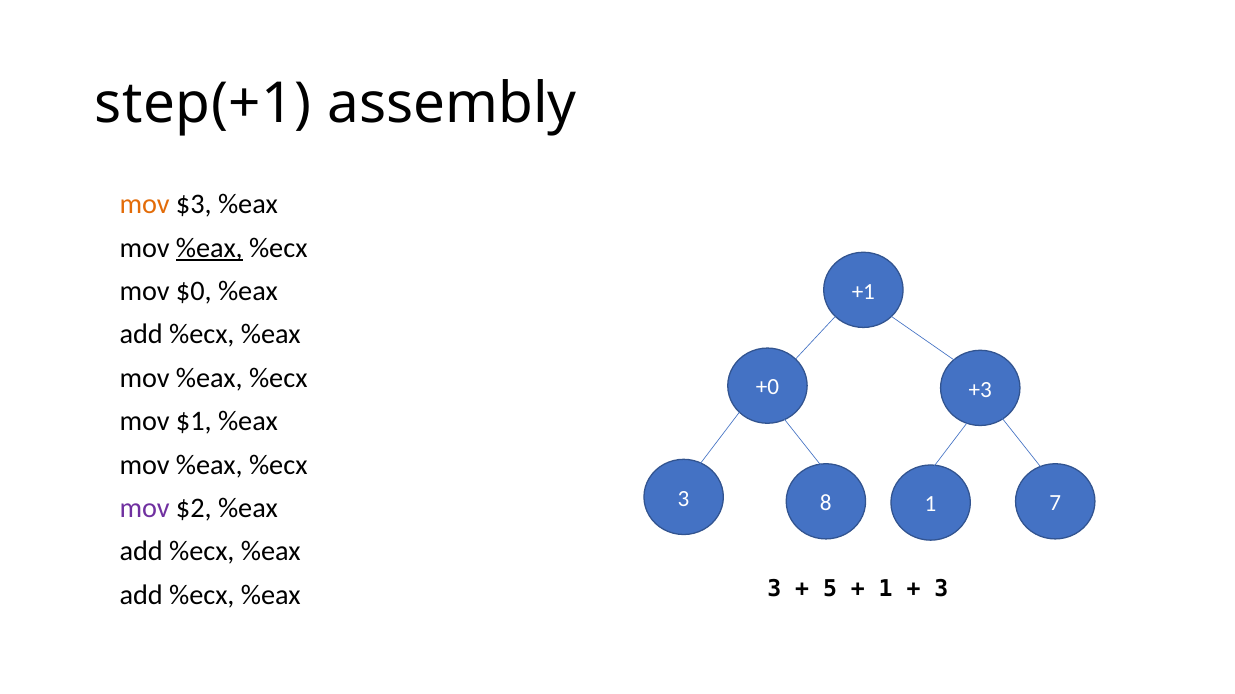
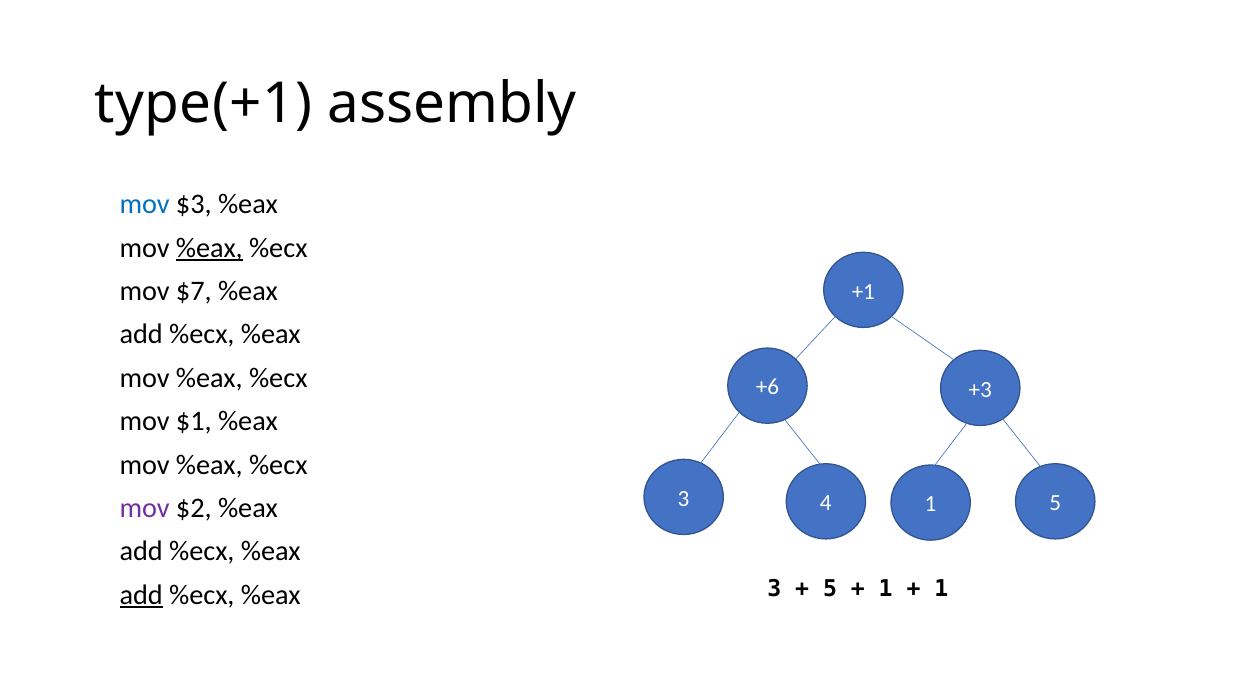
step(+1: step(+1 -> type(+1
mov at (145, 205) colour: orange -> blue
$0: $0 -> $7
+0: +0 -> +6
8: 8 -> 4
1 7: 7 -> 5
3 at (941, 589): 3 -> 1
add at (141, 596) underline: none -> present
